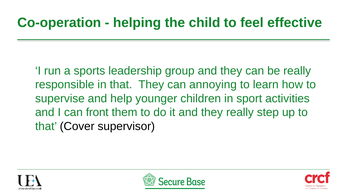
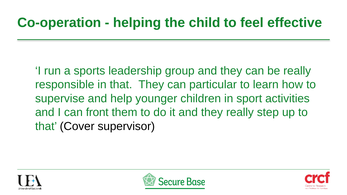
annoying: annoying -> particular
